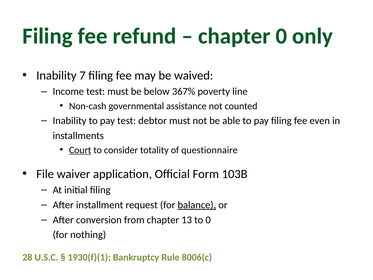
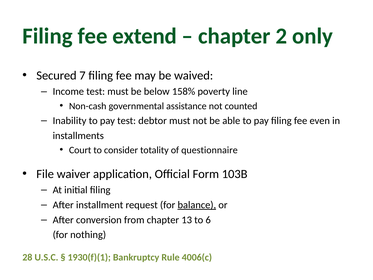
refund: refund -> extend
chapter 0: 0 -> 2
Inability at (56, 75): Inability -> Secured
367%: 367% -> 158%
Court underline: present -> none
to 0: 0 -> 6
8006(c: 8006(c -> 4006(c
